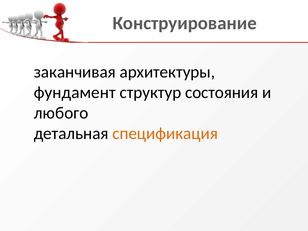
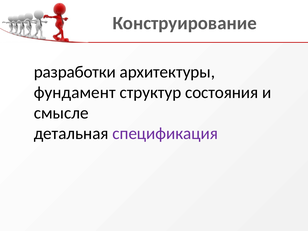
заканчивая: заканчивая -> разработки
любого: любого -> смысле
спецификация colour: orange -> purple
